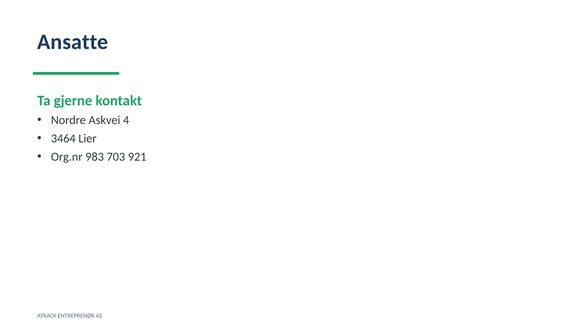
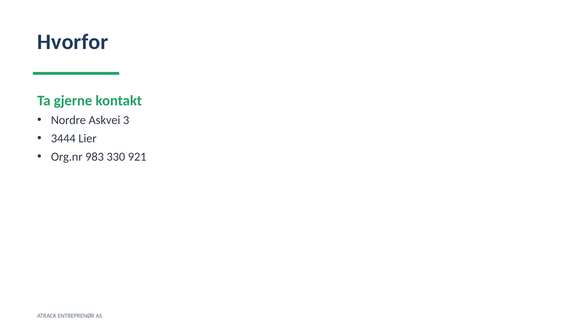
Ansatte: Ansatte -> Hvorfor
4: 4 -> 3
3464: 3464 -> 3444
703: 703 -> 330
